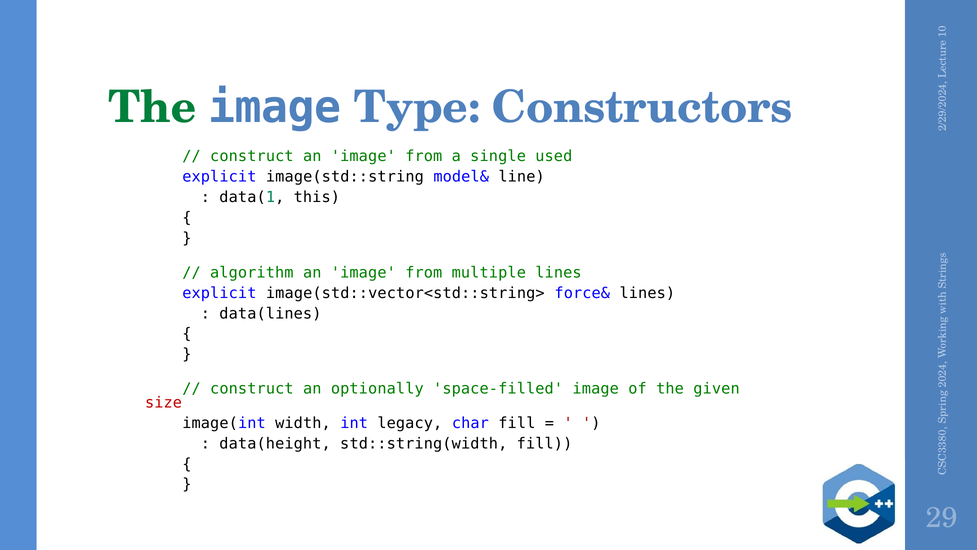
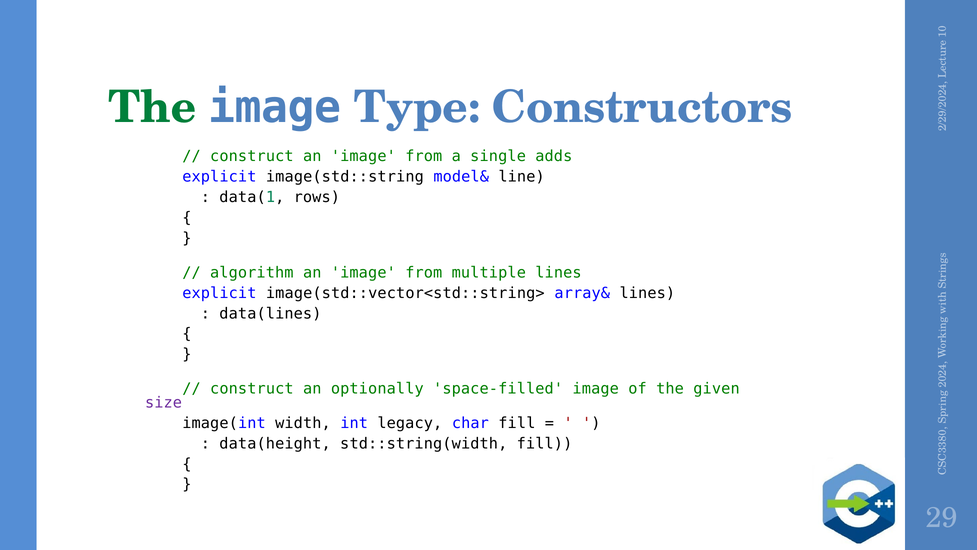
used: used -> adds
this: this -> rows
force&: force& -> array&
size colour: red -> purple
